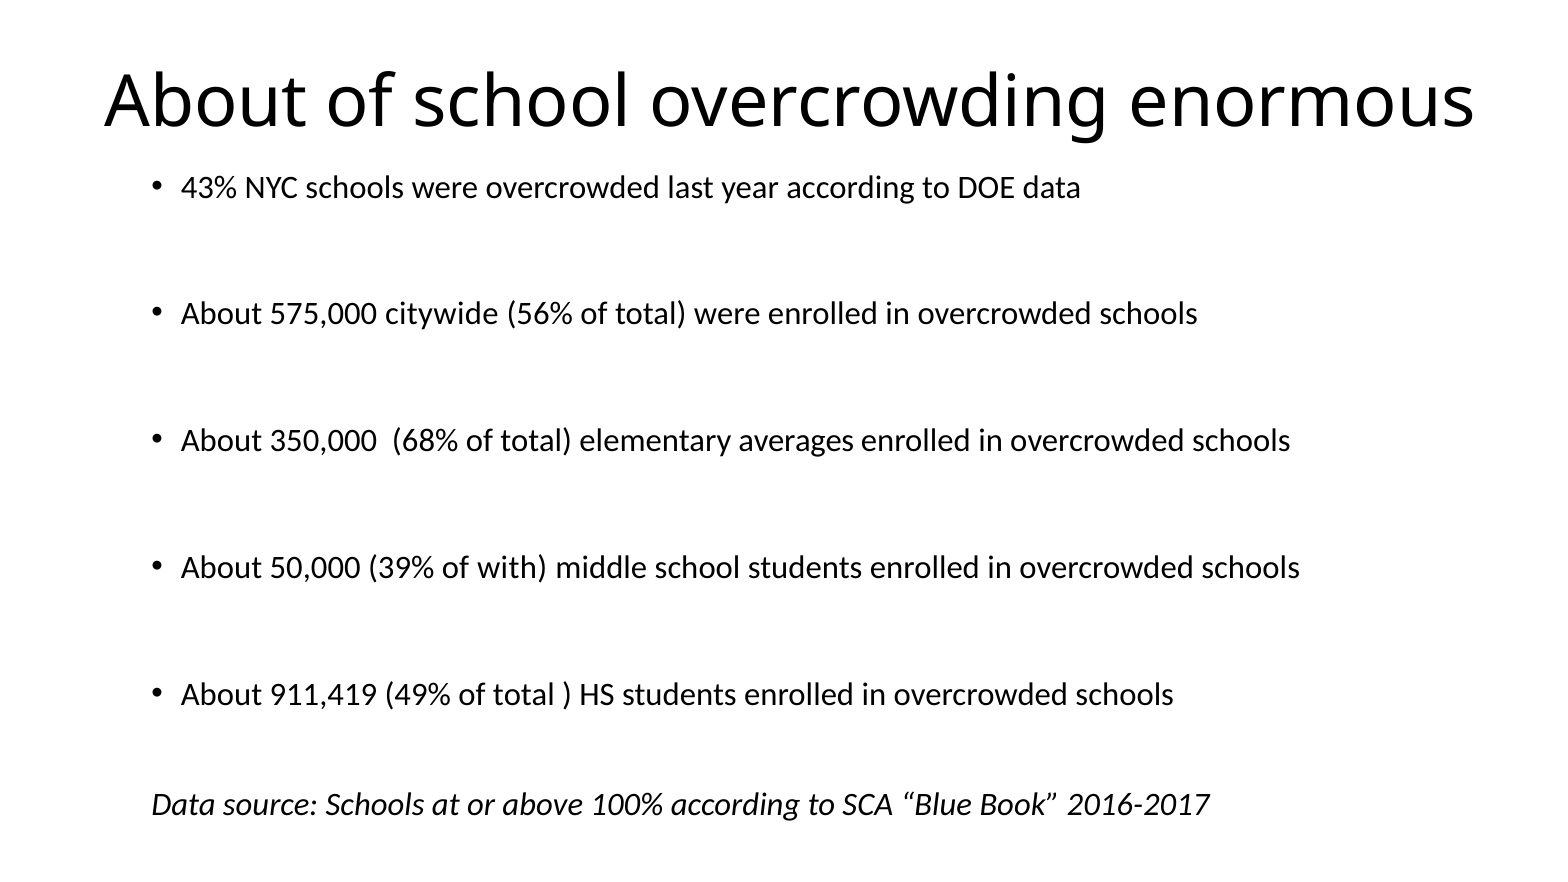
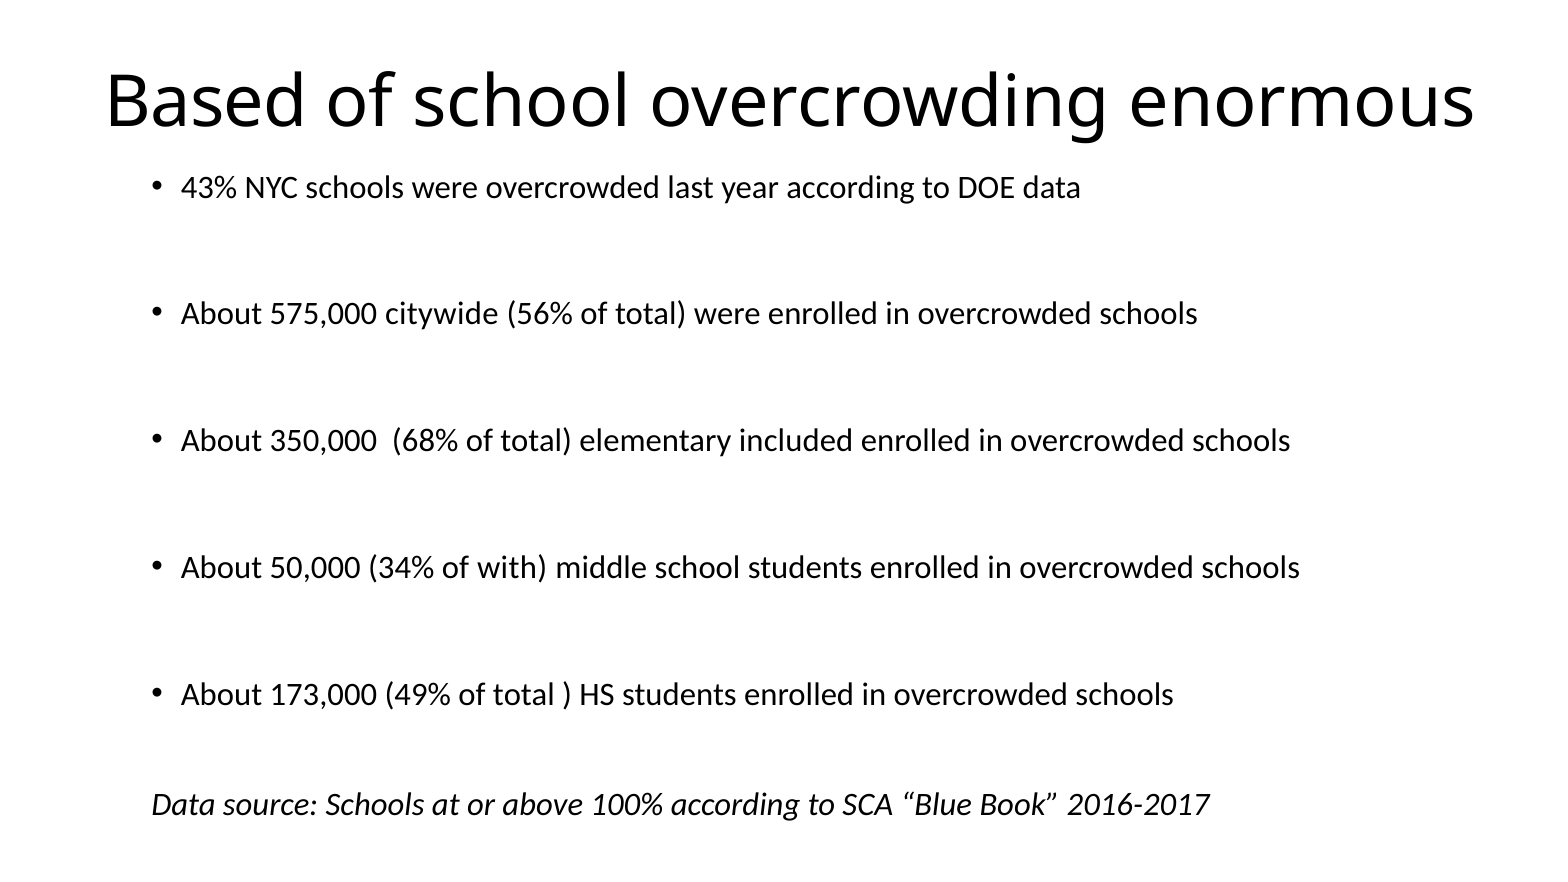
About at (206, 102): About -> Based
averages: averages -> included
39%: 39% -> 34%
911,419: 911,419 -> 173,000
